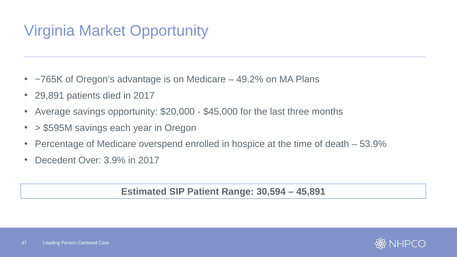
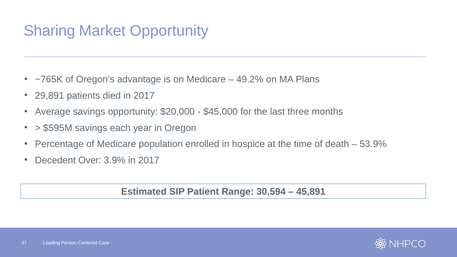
Virginia: Virginia -> Sharing
overspend: overspend -> population
